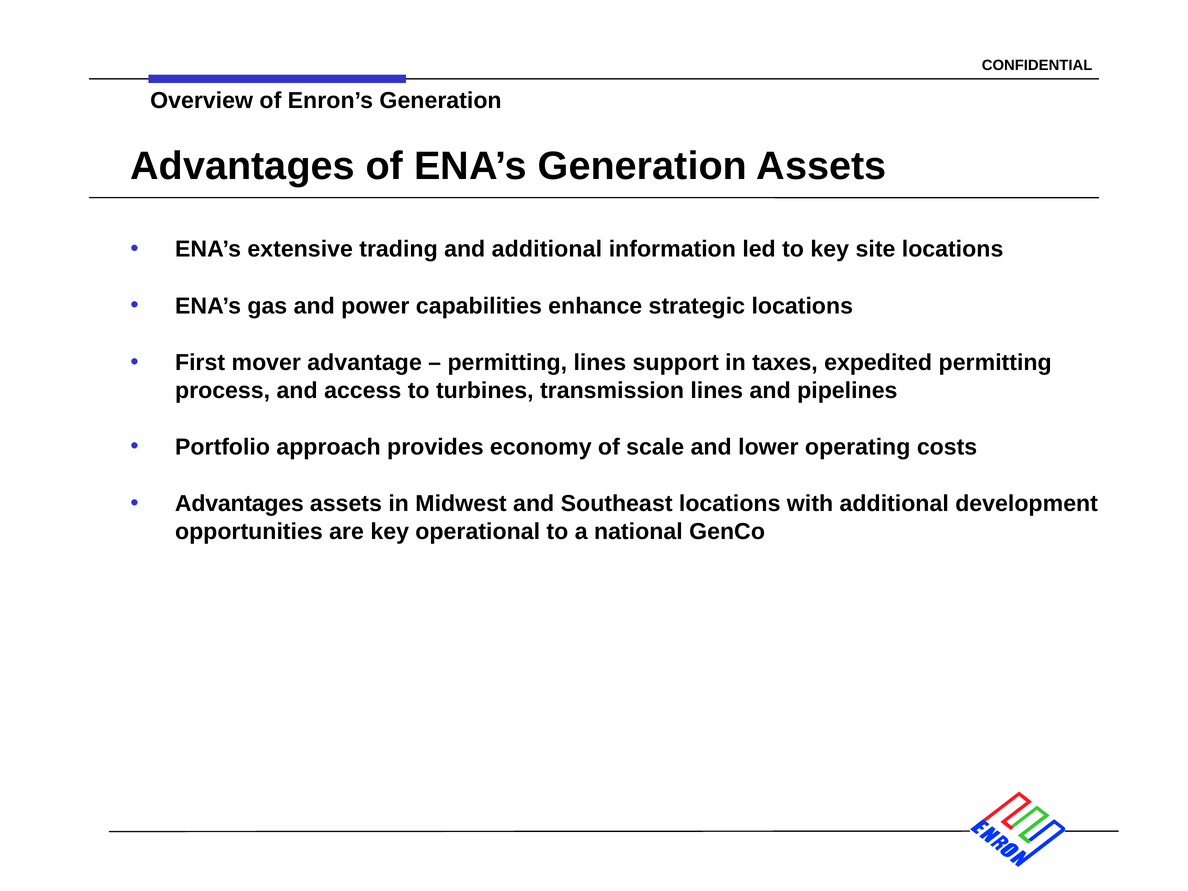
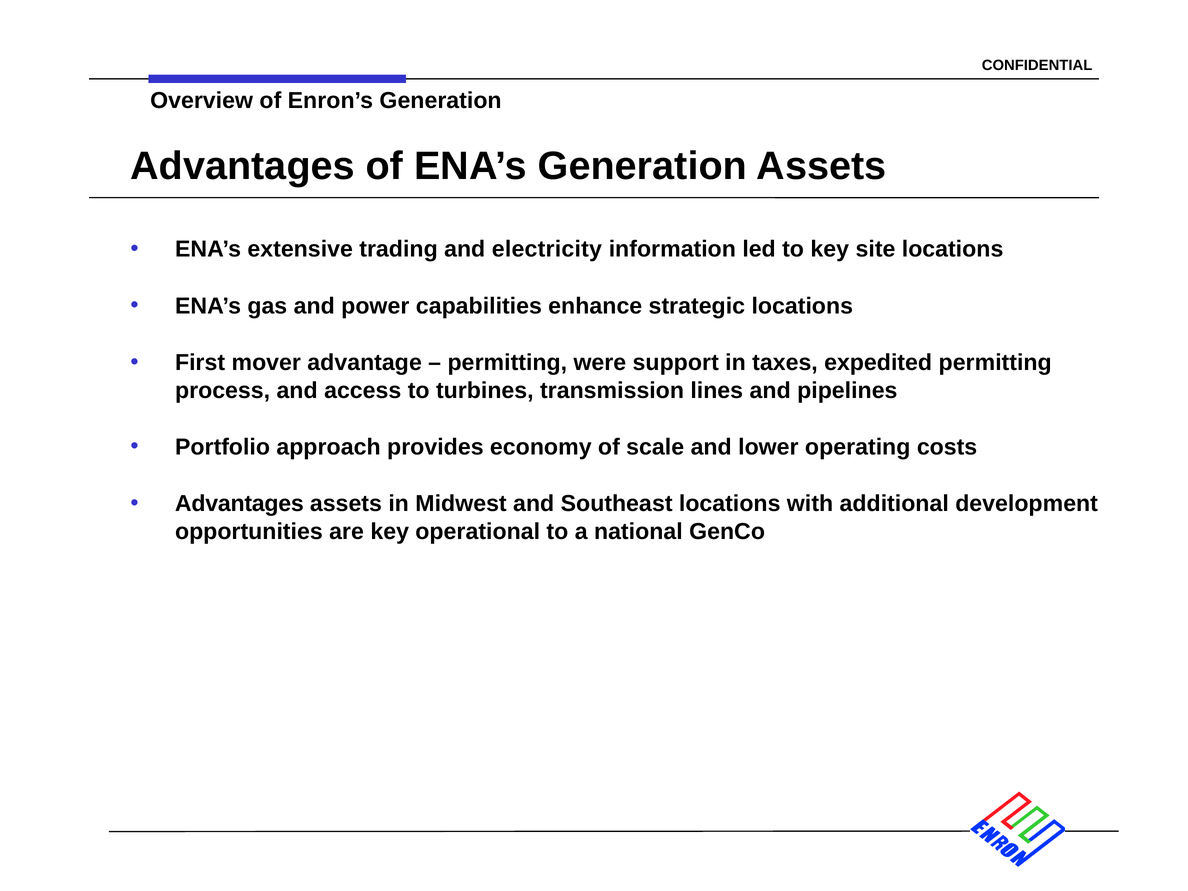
and additional: additional -> electricity
permitting lines: lines -> were
